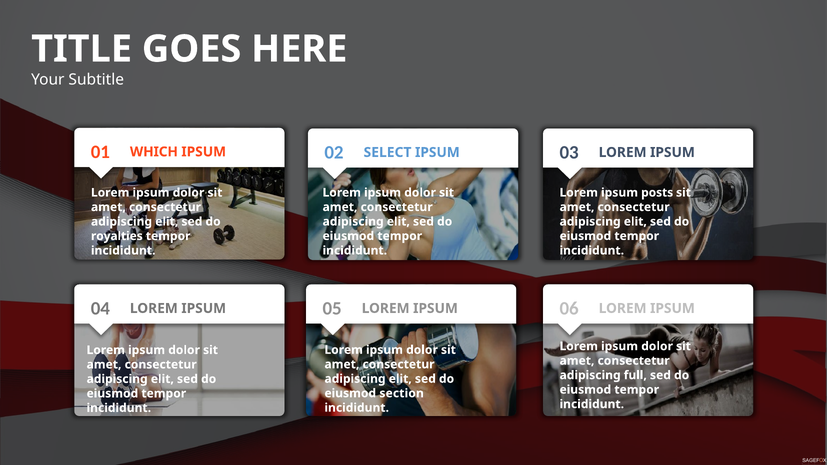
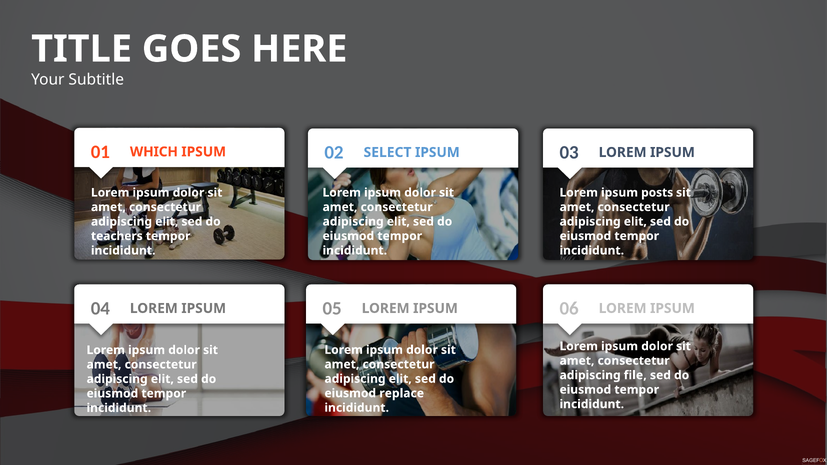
royalties: royalties -> teachers
full: full -> file
section: section -> replace
